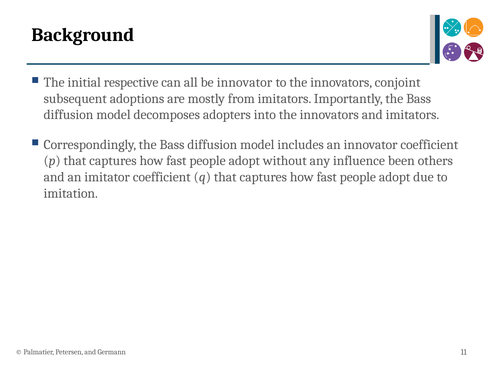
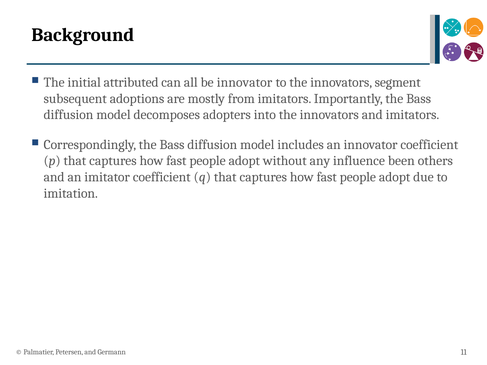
respective: respective -> attributed
conjoint: conjoint -> segment
